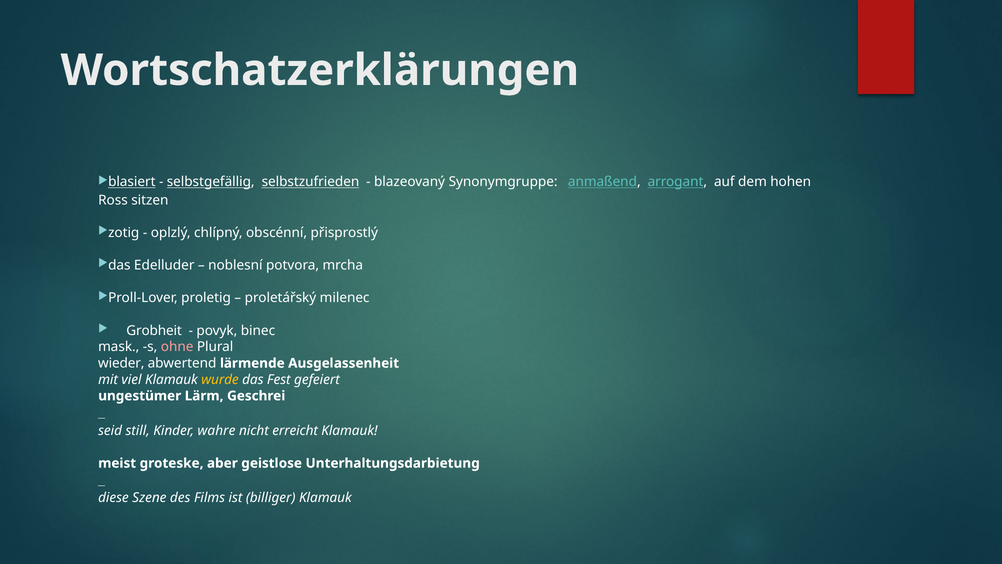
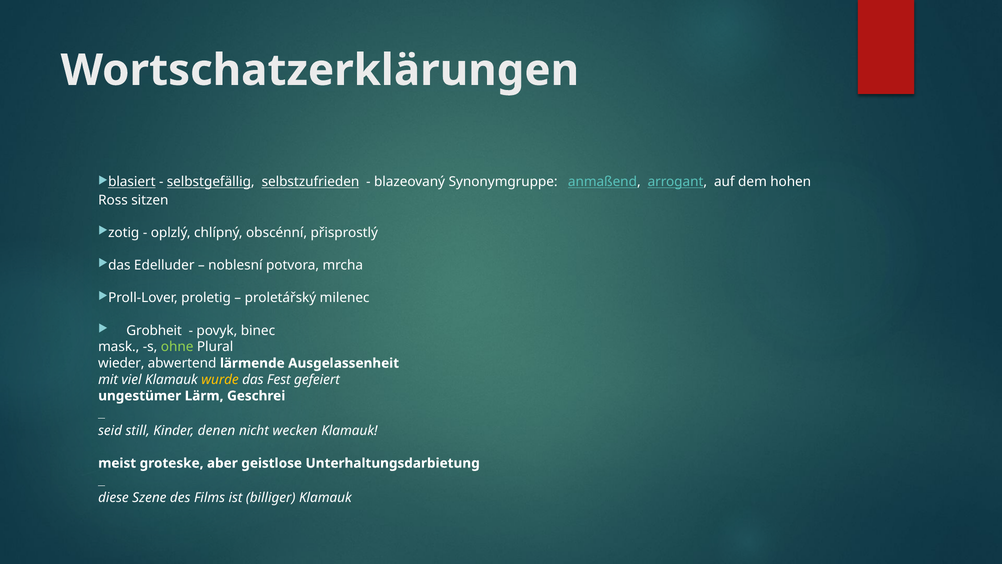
ohne colour: pink -> light green
wahre: wahre -> denen
erreicht: erreicht -> wecken
